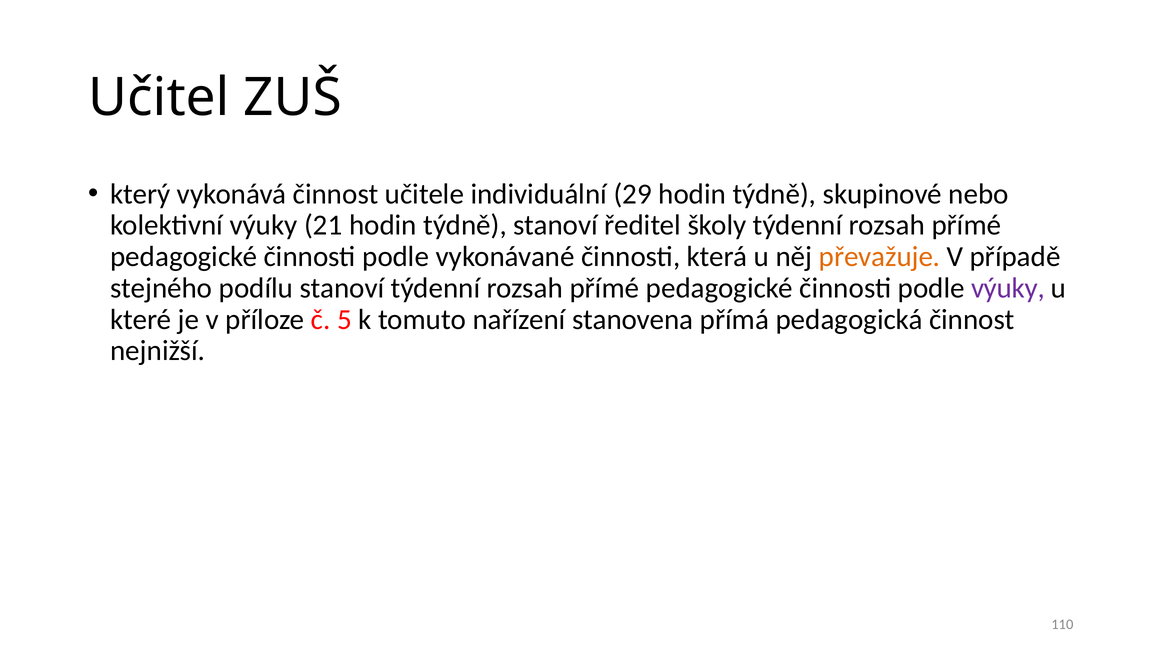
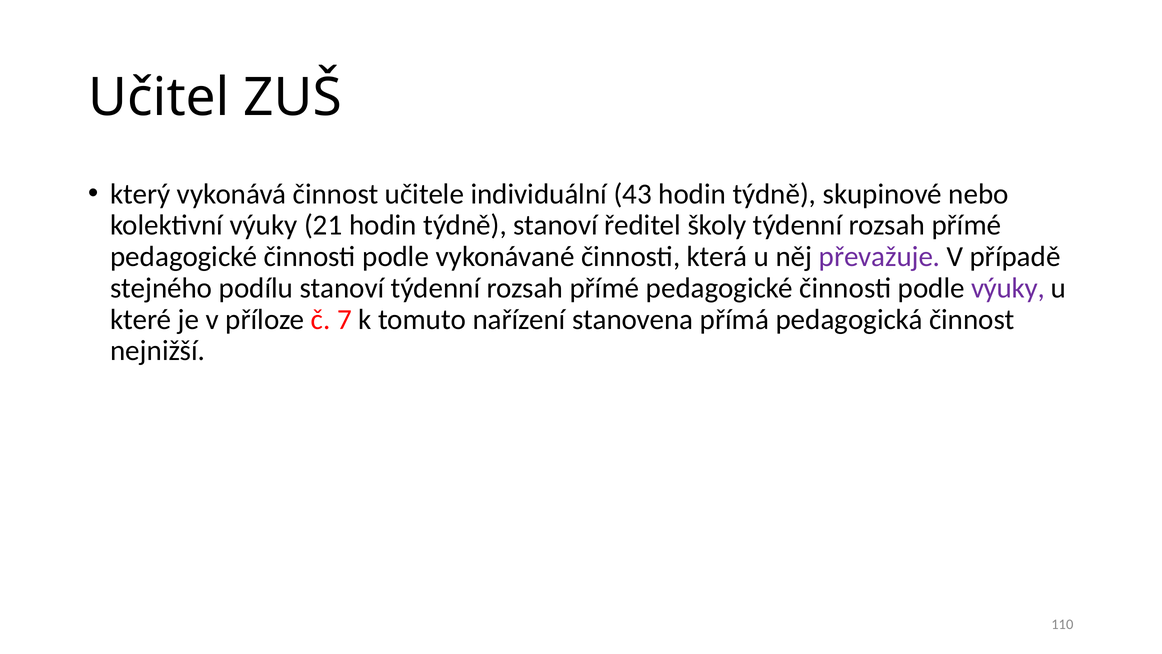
29: 29 -> 43
převažuje colour: orange -> purple
5: 5 -> 7
